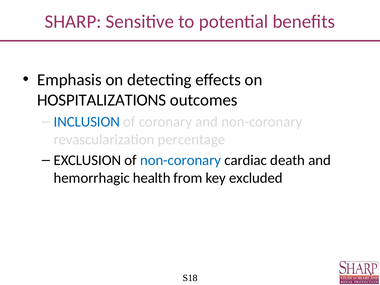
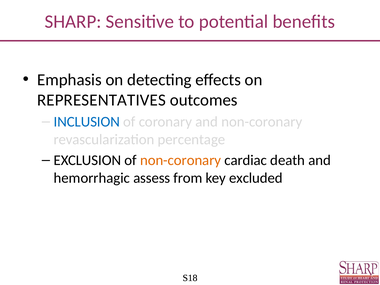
HOSPITALIZATIONS: HOSPITALIZATIONS -> REPRESENTATIVES
non-coronary at (181, 160) colour: blue -> orange
health: health -> assess
